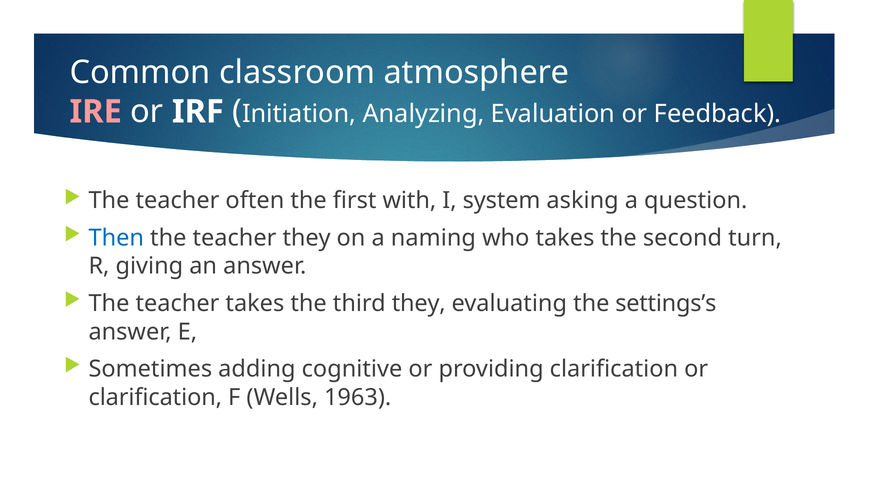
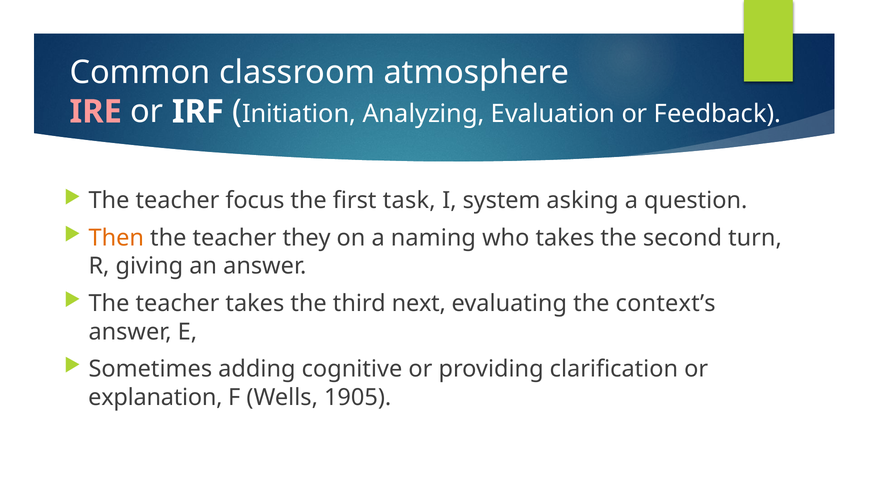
often: often -> focus
with: with -> task
Then colour: blue -> orange
third they: they -> next
settings’s: settings’s -> context’s
clarification at (155, 397): clarification -> explanation
1963: 1963 -> 1905
